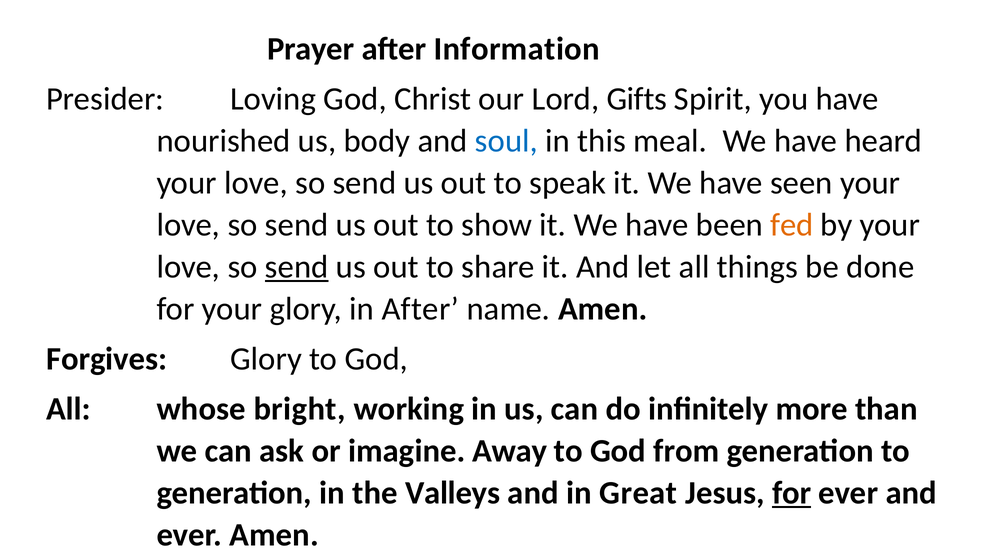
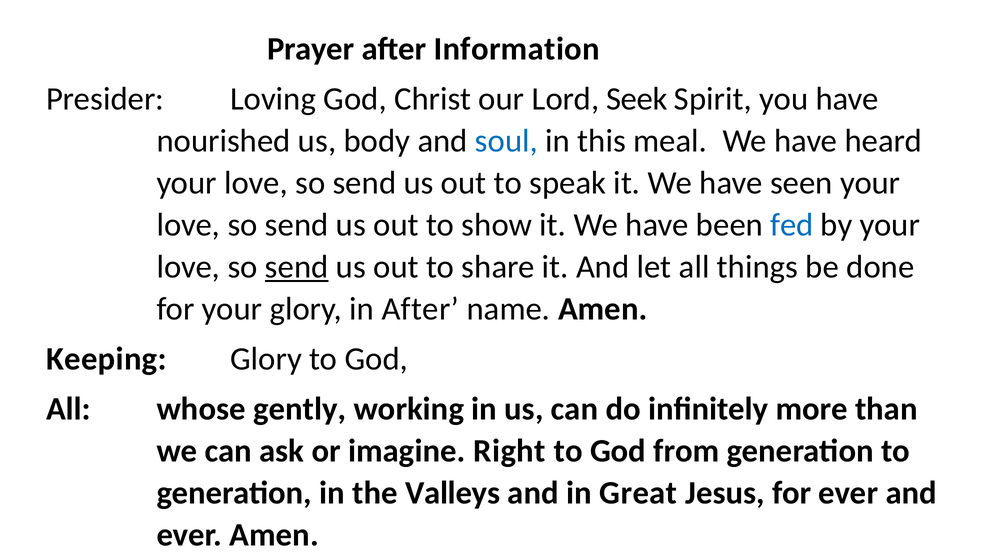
Gifts: Gifts -> Seek
fed colour: orange -> blue
Forgives: Forgives -> Keeping
bright: bright -> gently
Away: Away -> Right
for at (792, 493) underline: present -> none
